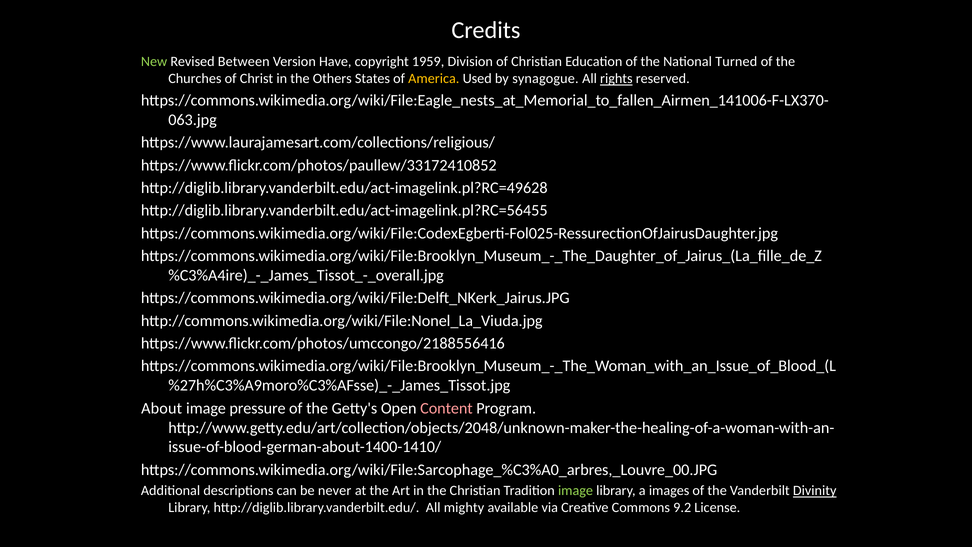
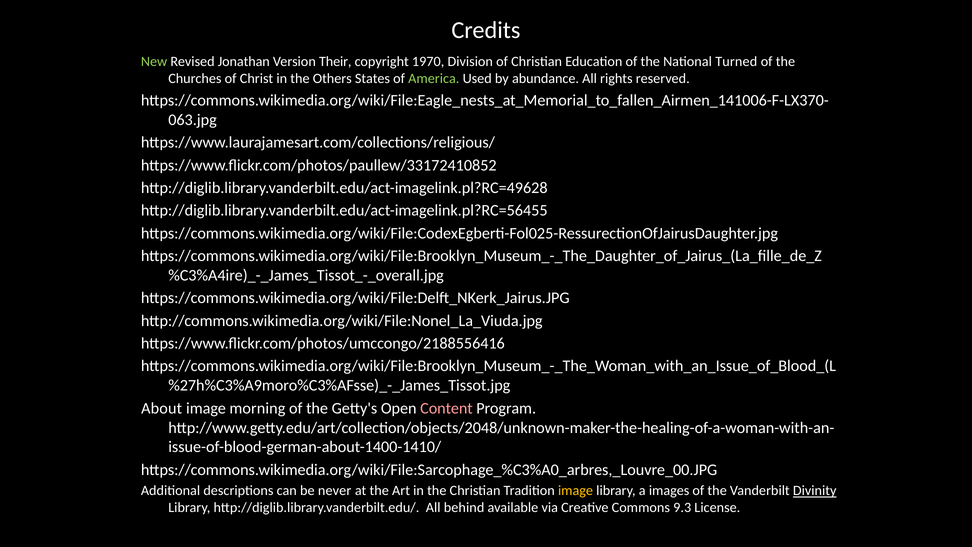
Between: Between -> Jonathan
Have: Have -> Their
1959: 1959 -> 1970
America colour: yellow -> light green
synagogue: synagogue -> abundance
rights underline: present -> none
pressure: pressure -> morning
image at (575, 491) colour: light green -> yellow
mighty: mighty -> behind
9.2: 9.2 -> 9.3
